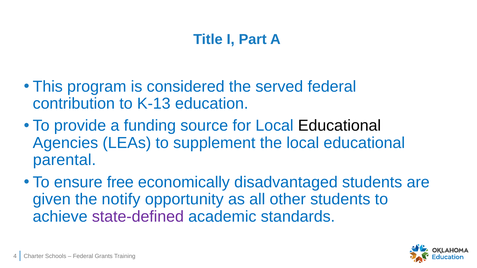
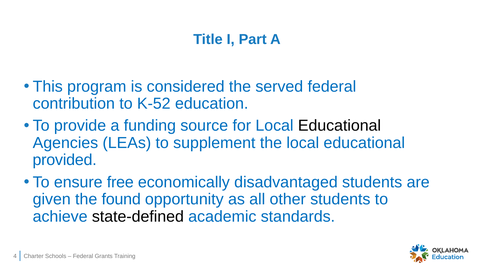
K-13: K-13 -> K-52
parental: parental -> provided
notify: notify -> found
state-defined colour: purple -> black
